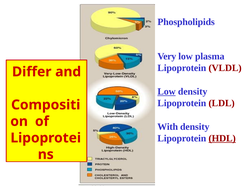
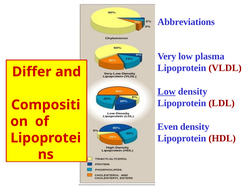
Phospholipids: Phospholipids -> Abbreviations
With: With -> Even
HDL underline: present -> none
